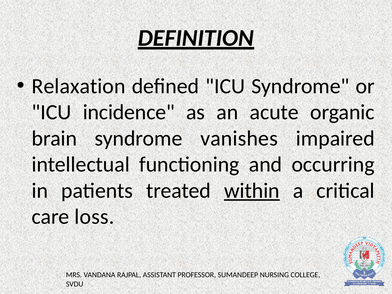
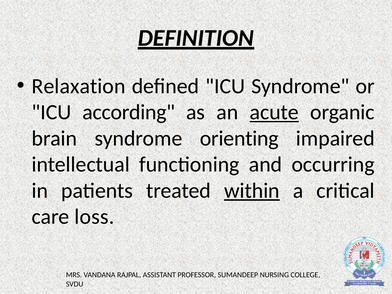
incidence: incidence -> according
acute underline: none -> present
vanishes: vanishes -> orienting
